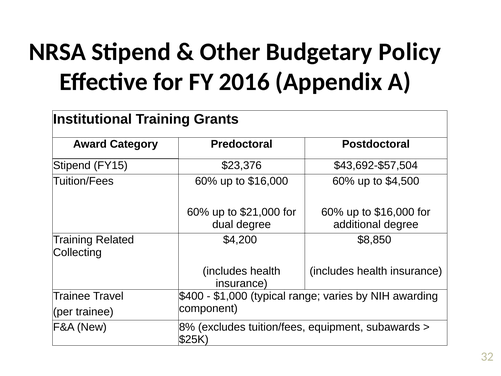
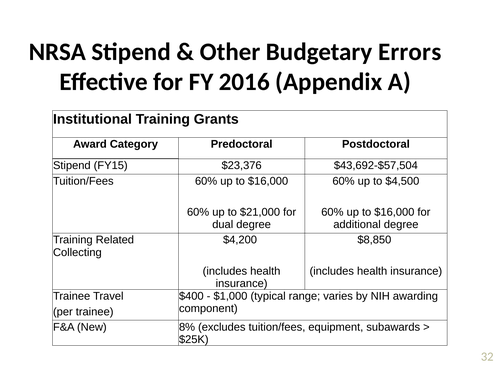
Policy: Policy -> Errors
